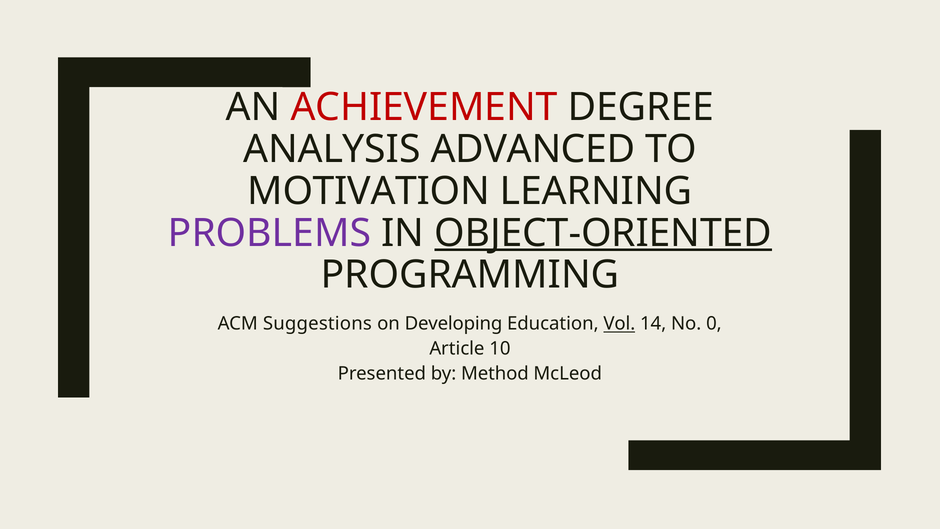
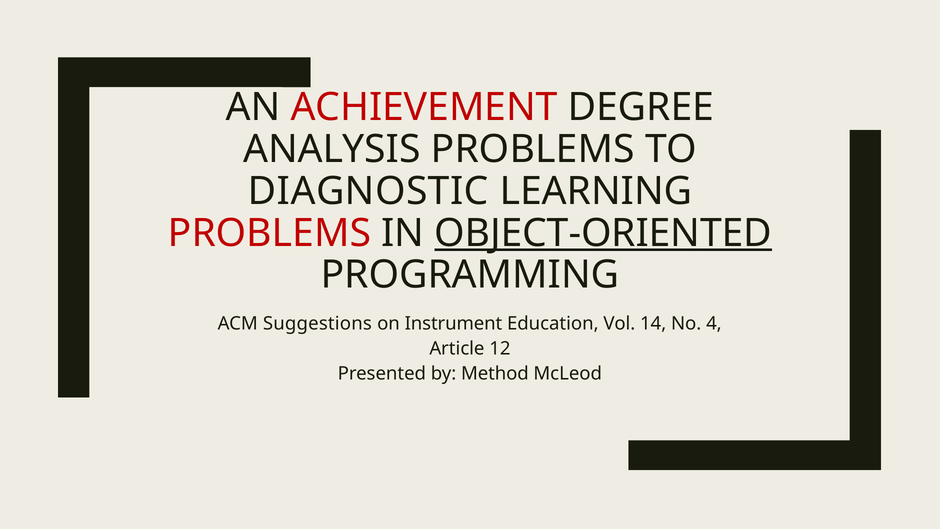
ANALYSIS ADVANCED: ADVANCED -> PROBLEMS
MOTIVATION: MOTIVATION -> DIAGNOSTIC
PROBLEMS at (269, 233) colour: purple -> red
Developing: Developing -> Instrument
Vol underline: present -> none
0: 0 -> 4
10: 10 -> 12
